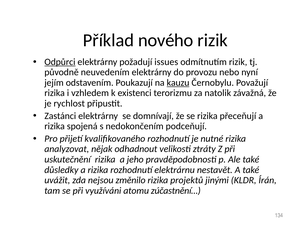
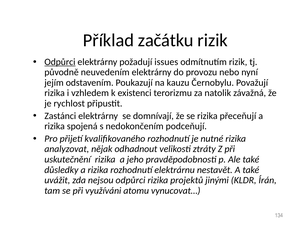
nového: nového -> začátku
kauzu underline: present -> none
nejsou změnilo: změnilo -> odpůrci
zúčastnění…: zúčastnění… -> vynucovat…
